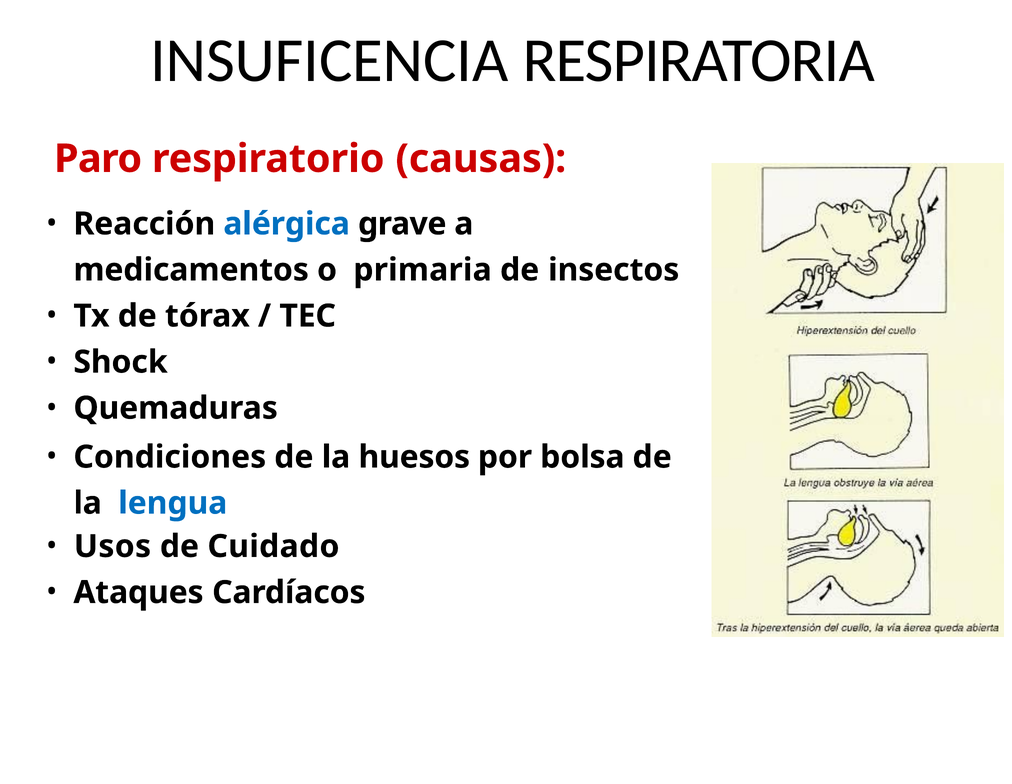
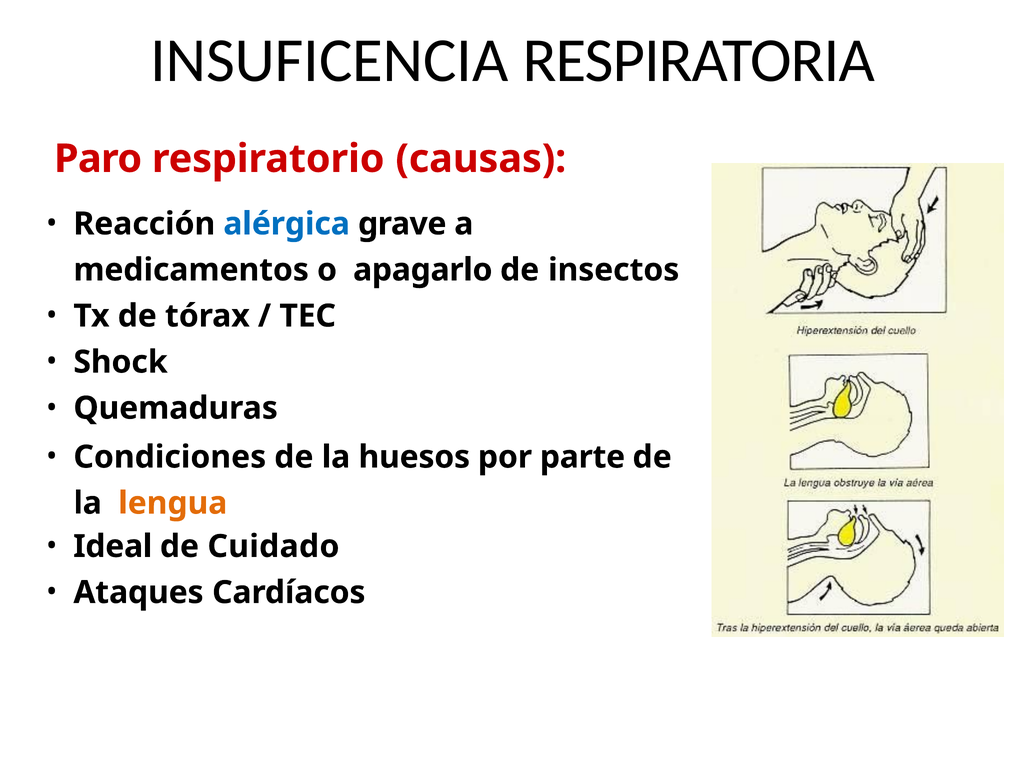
primaria: primaria -> apagarlo
bolsa: bolsa -> parte
lengua colour: blue -> orange
Usos: Usos -> Ideal
